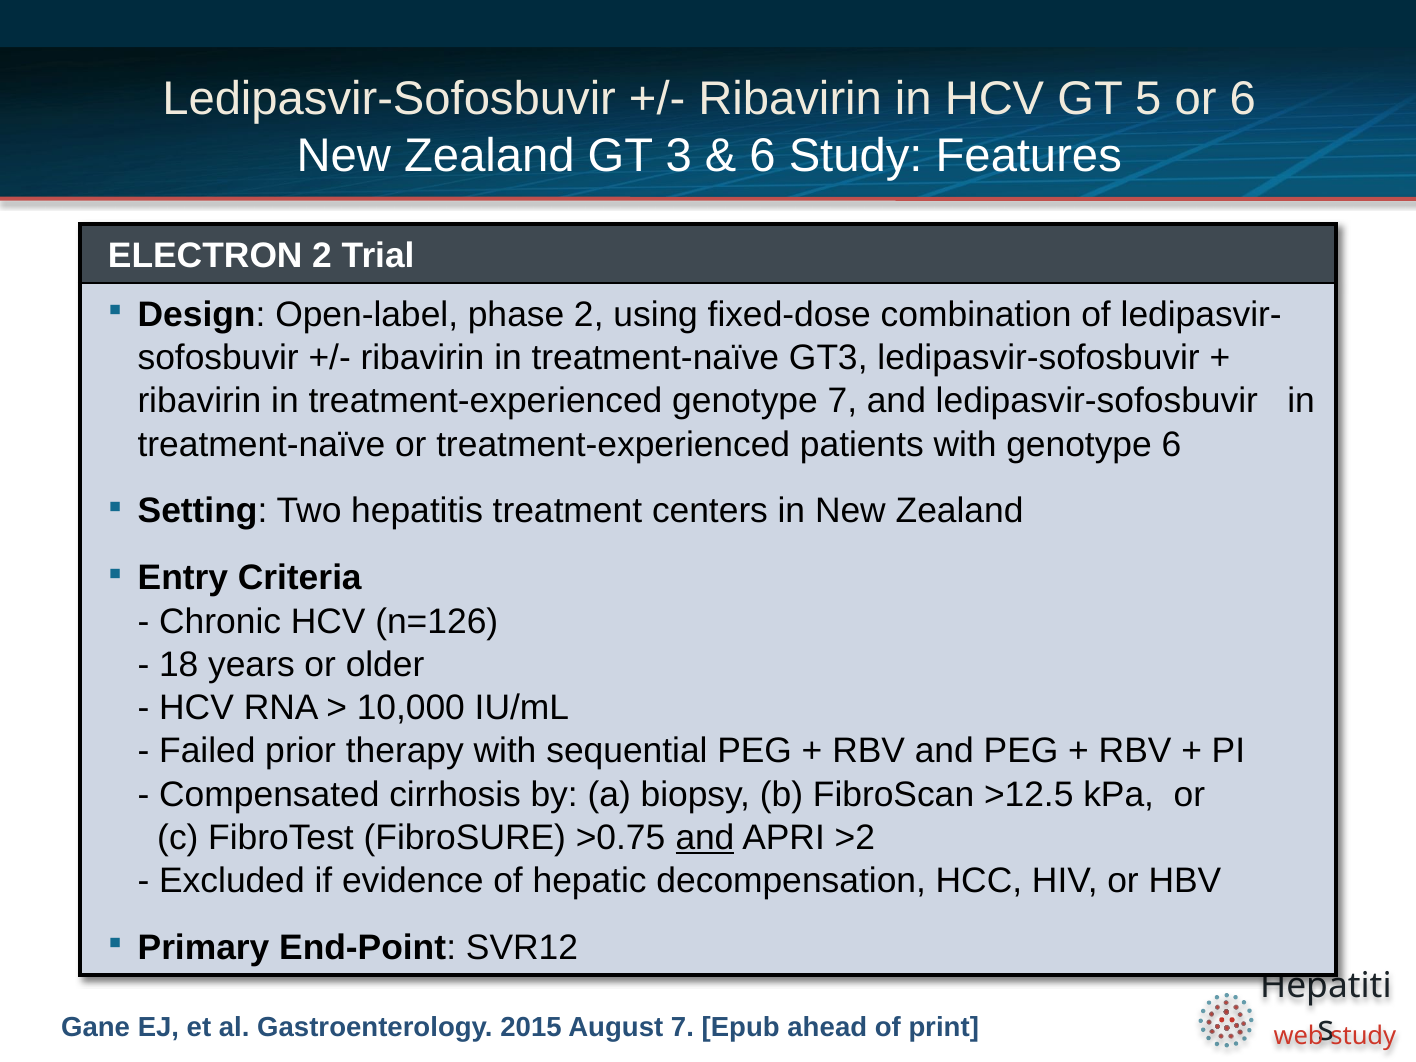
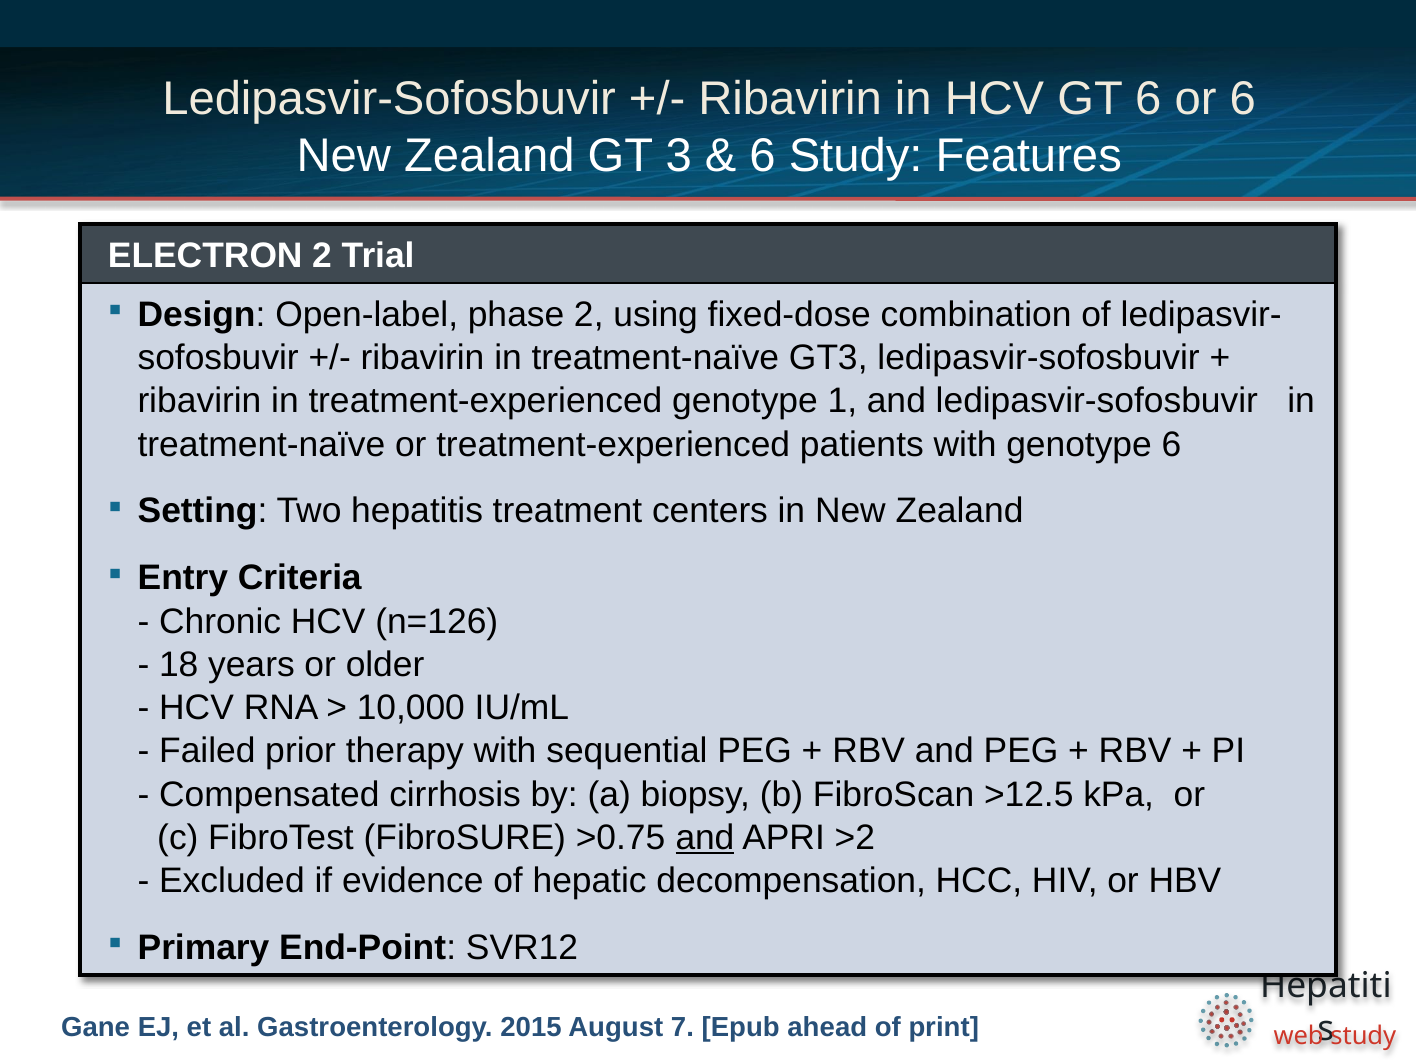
GT 5: 5 -> 6
genotype 7: 7 -> 1
